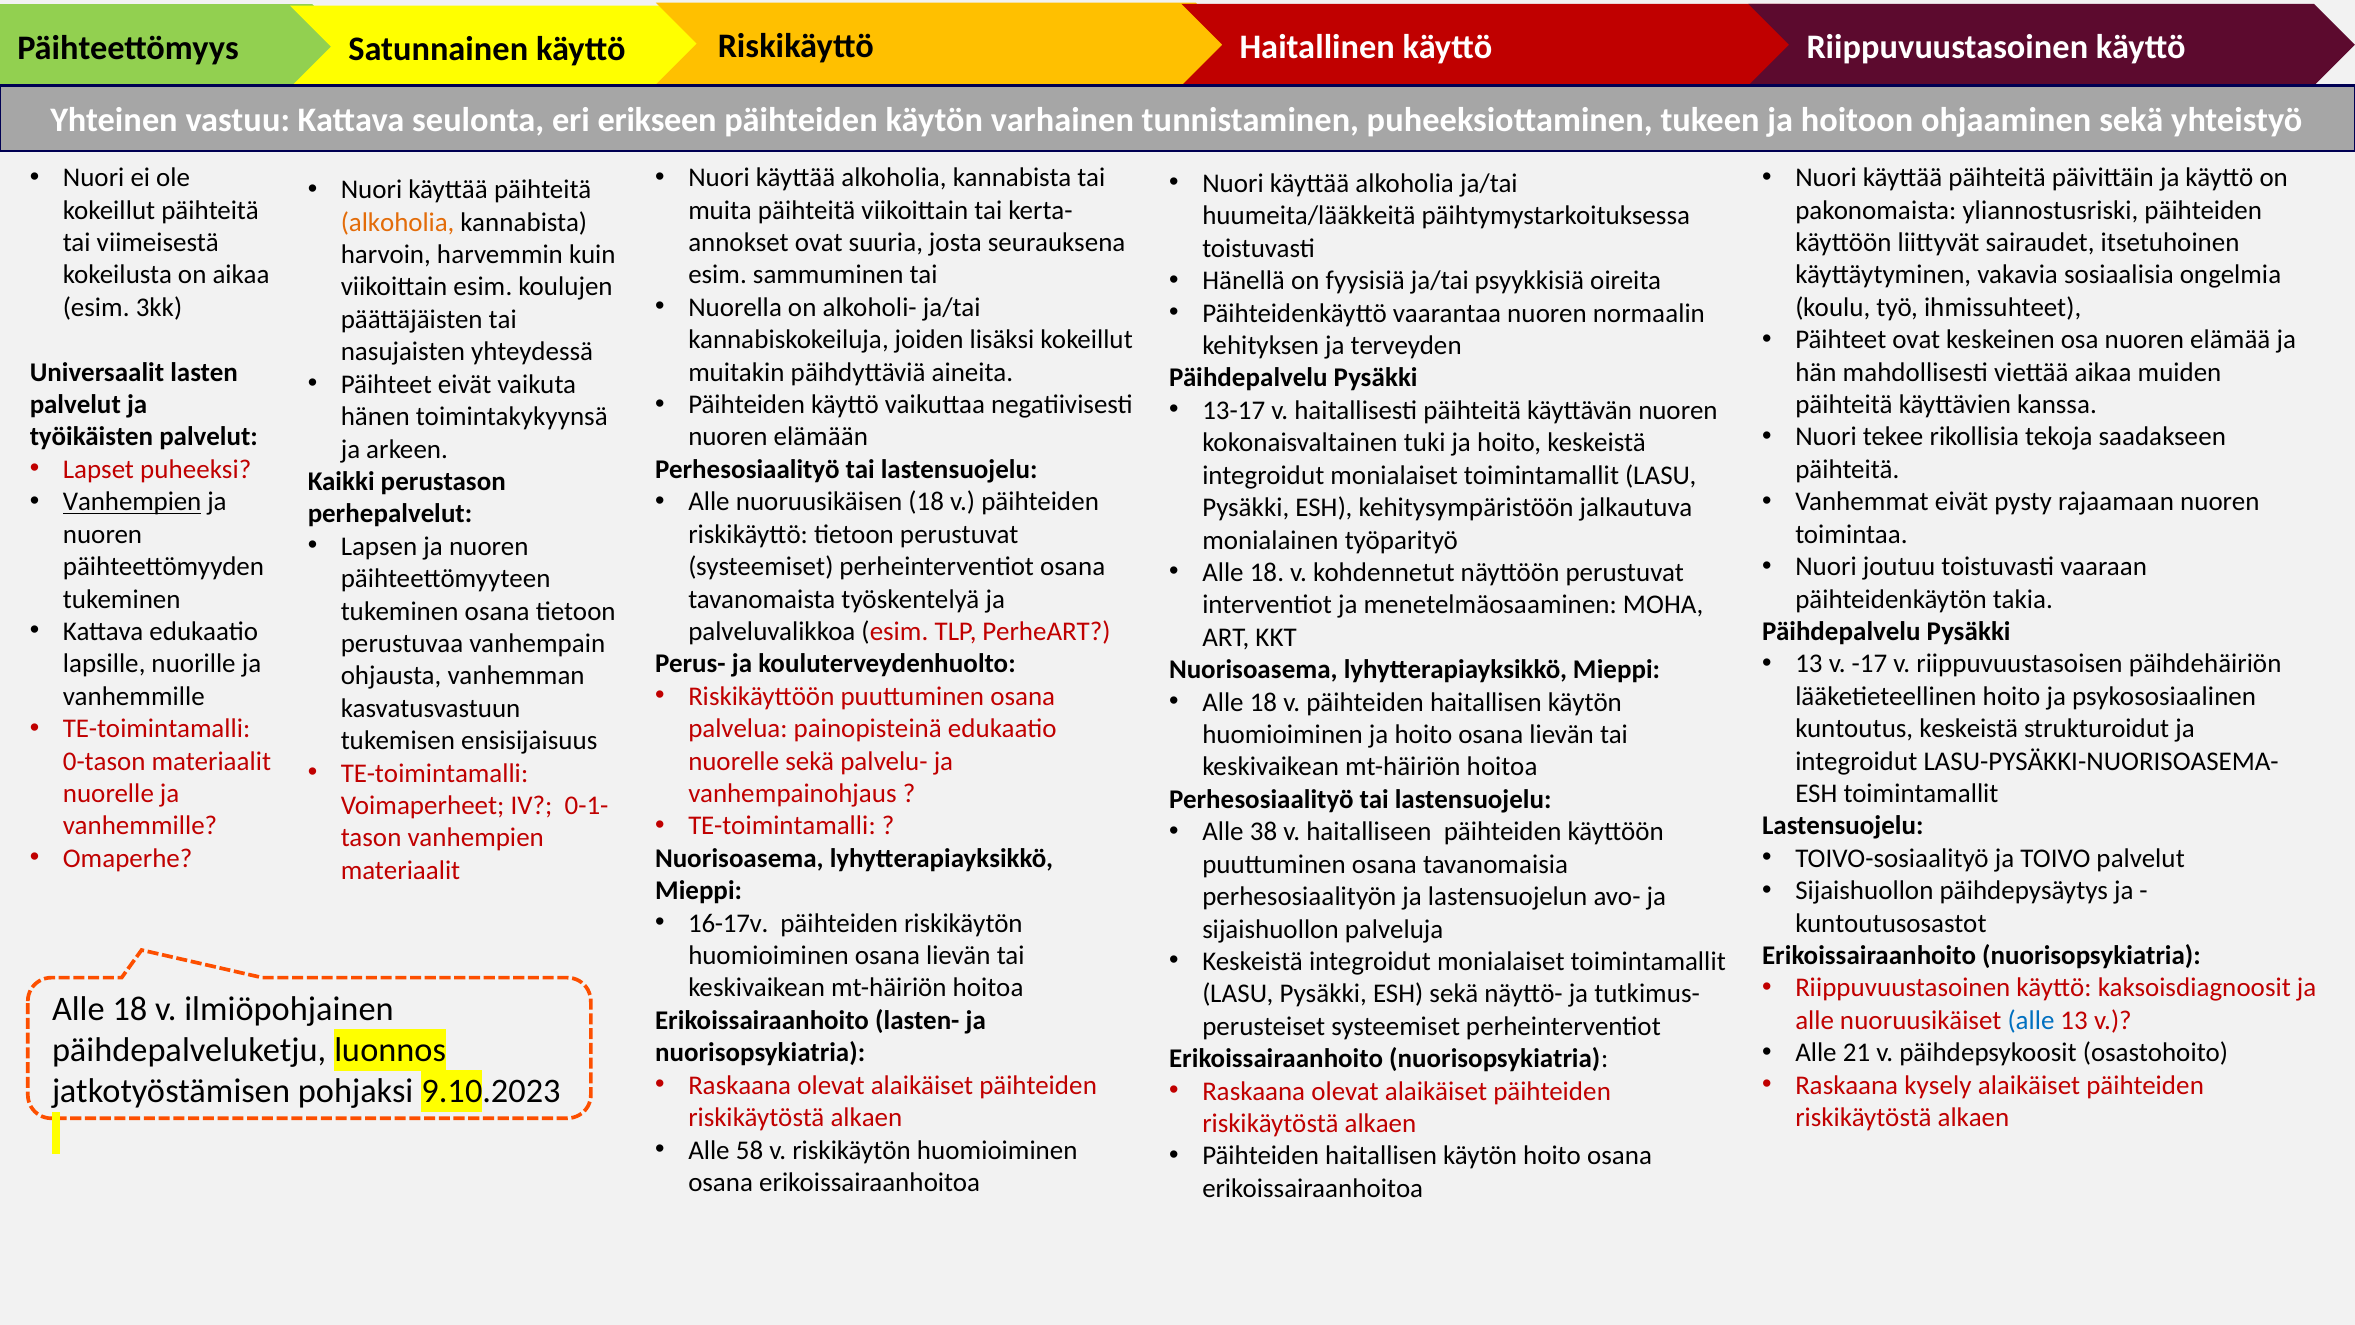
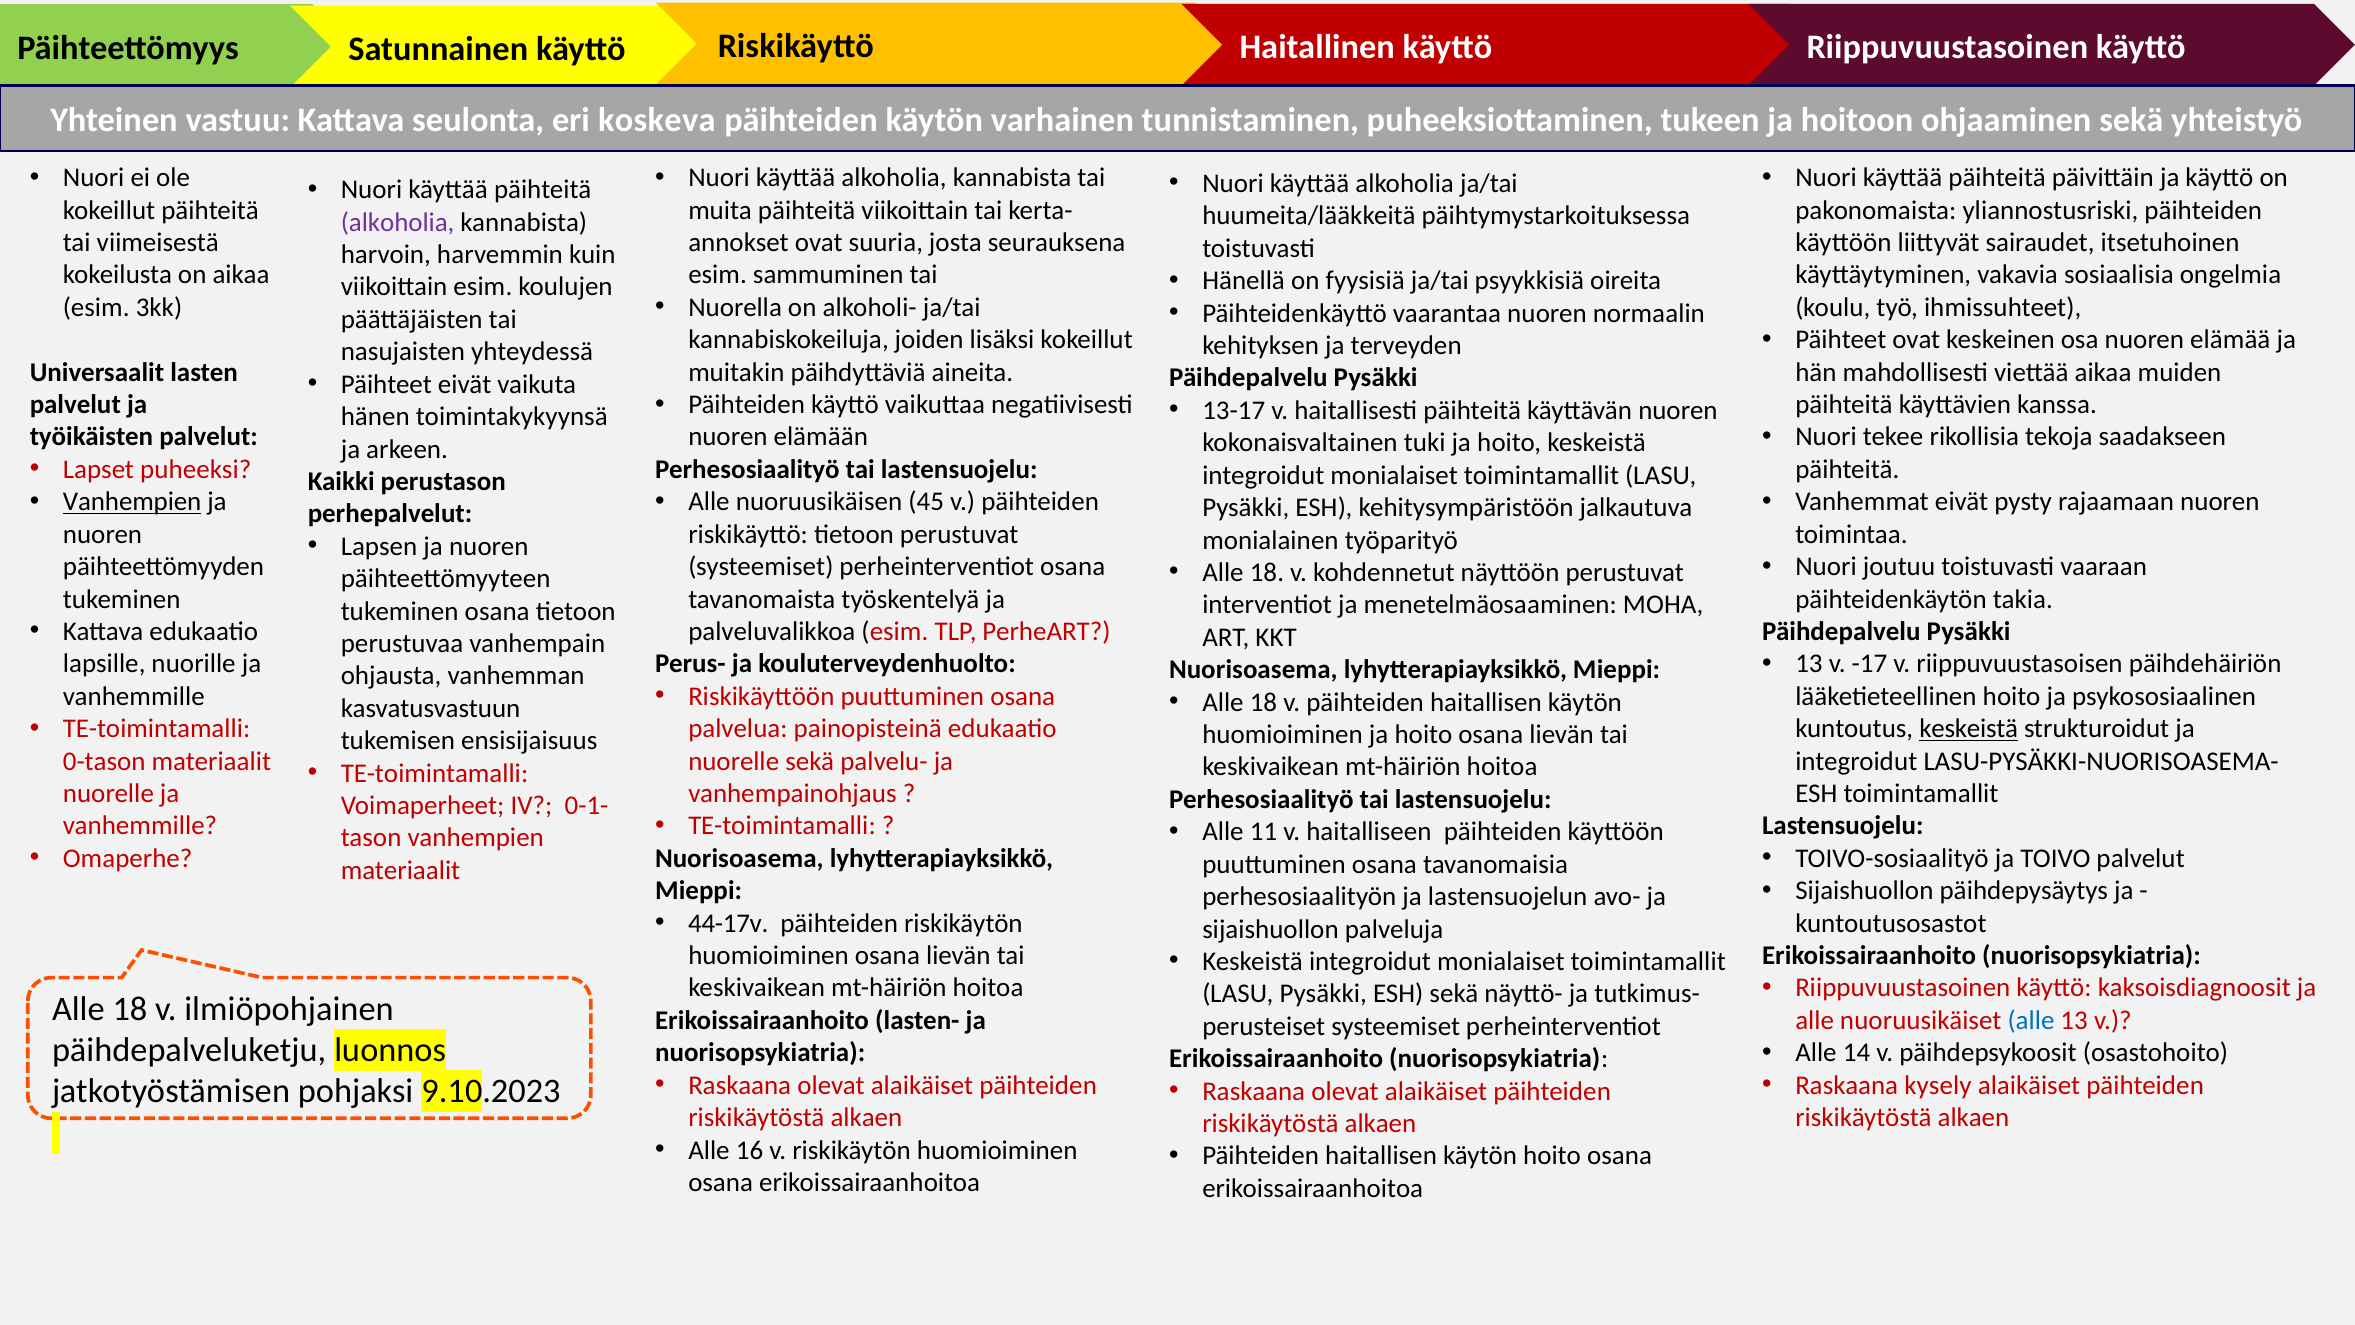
erikseen: erikseen -> koskeva
alkoholia at (398, 222) colour: orange -> purple
nuoruusikäisen 18: 18 -> 45
keskeistä at (1969, 729) underline: none -> present
38: 38 -> 11
16-17v: 16-17v -> 44-17v
21: 21 -> 14
58: 58 -> 16
